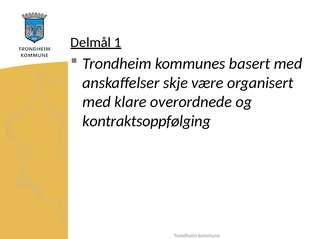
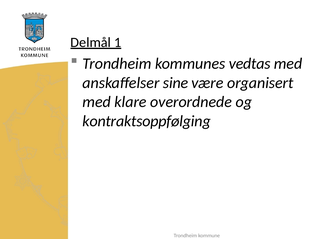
basert: basert -> vedtas
skje: skje -> sine
